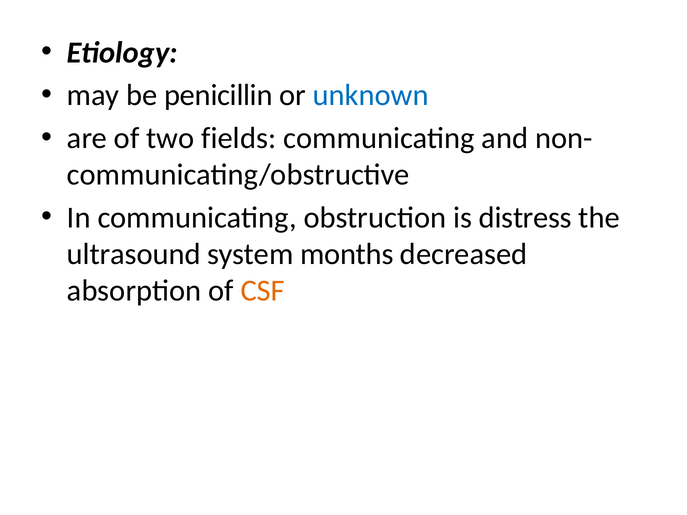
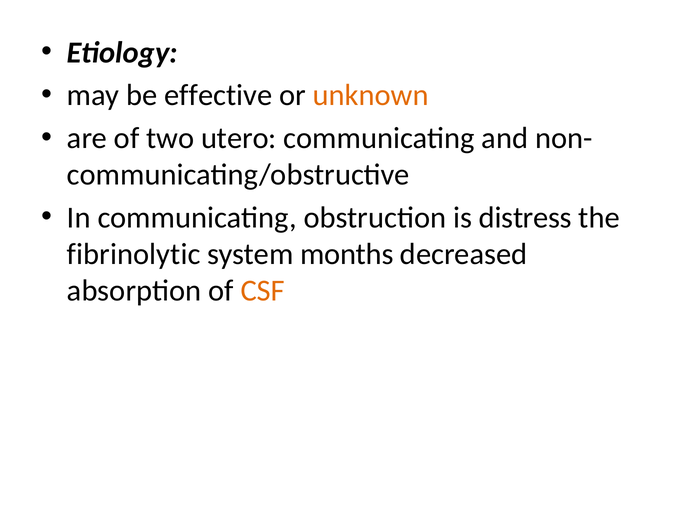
penicillin: penicillin -> effective
unknown colour: blue -> orange
fields: fields -> utero
ultrasound: ultrasound -> fibrinolytic
